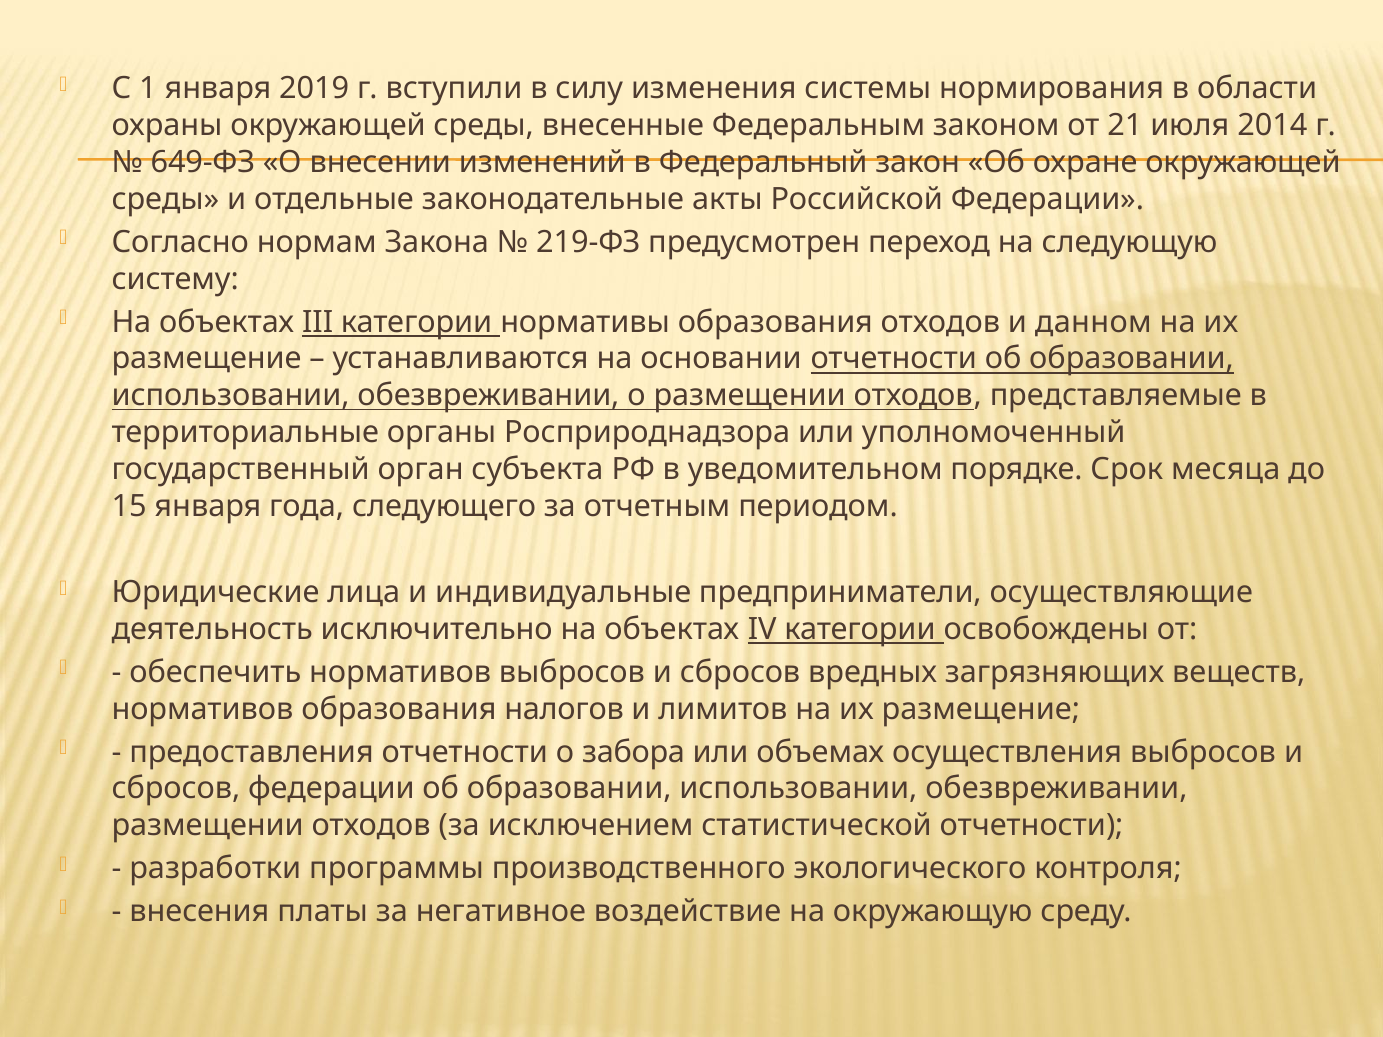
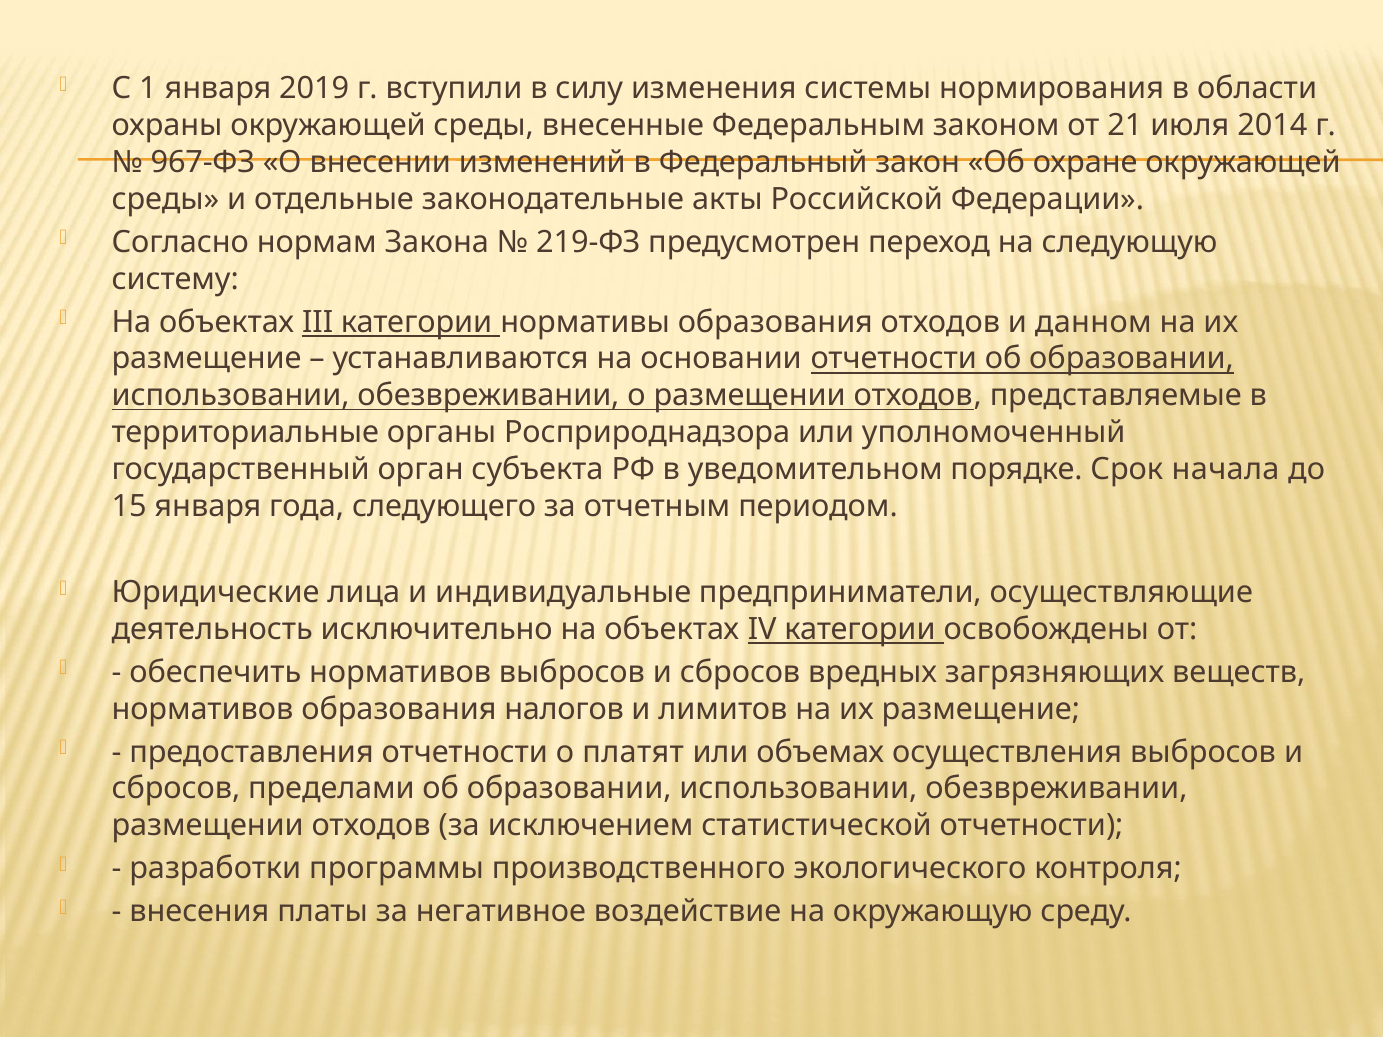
649-ФЗ: 649-ФЗ -> 967-ФЗ
месяца: месяца -> начала
забора: забора -> платят
сбросов федерации: федерации -> пределами
